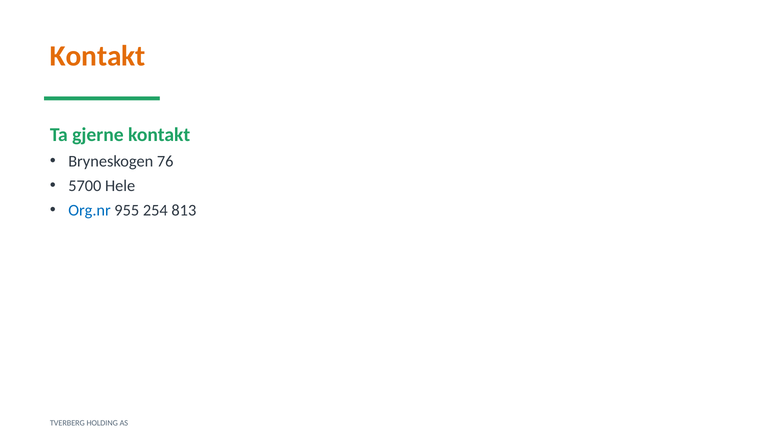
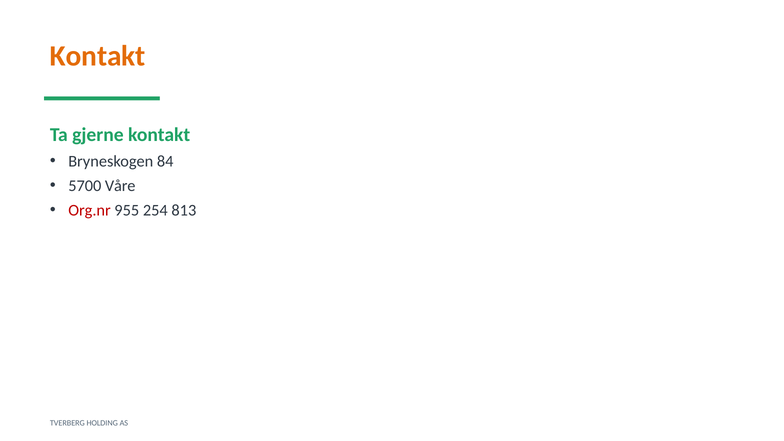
76: 76 -> 84
Hele: Hele -> Våre
Org.nr colour: blue -> red
